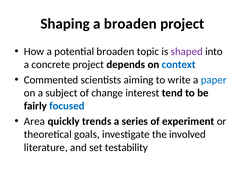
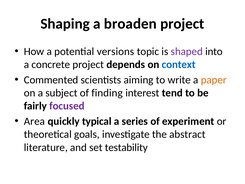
potential broaden: broaden -> versions
paper colour: blue -> orange
change: change -> finding
focused colour: blue -> purple
trends: trends -> typical
involved: involved -> abstract
